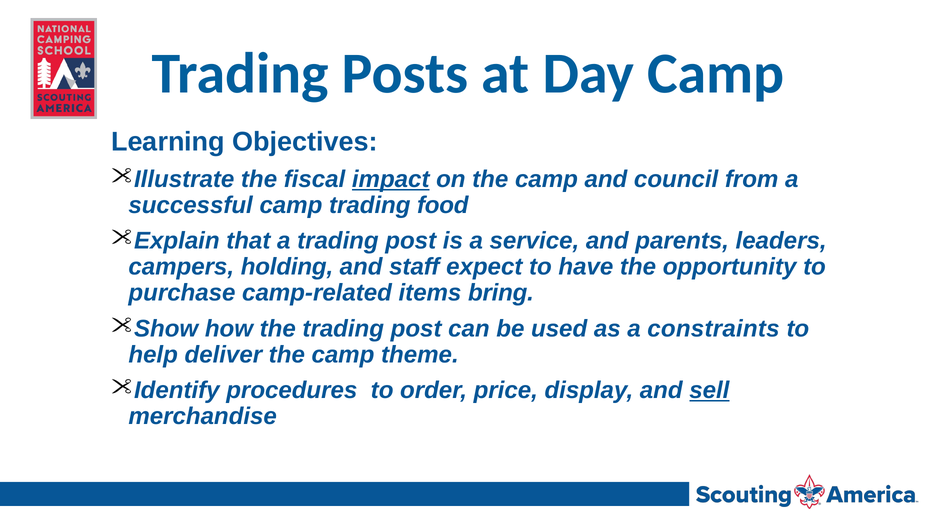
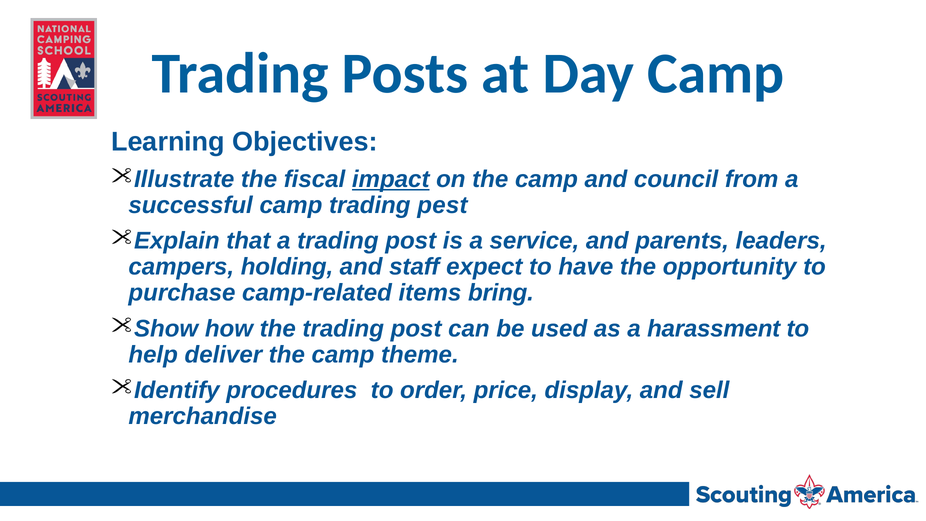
food: food -> pest
constraints: constraints -> harassment
sell underline: present -> none
